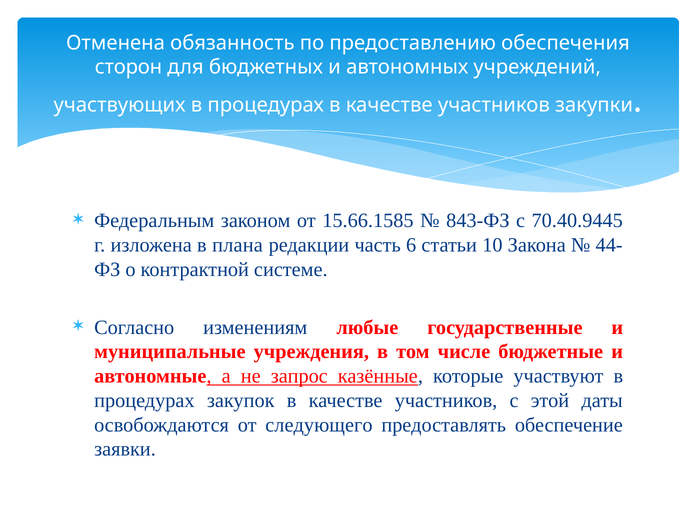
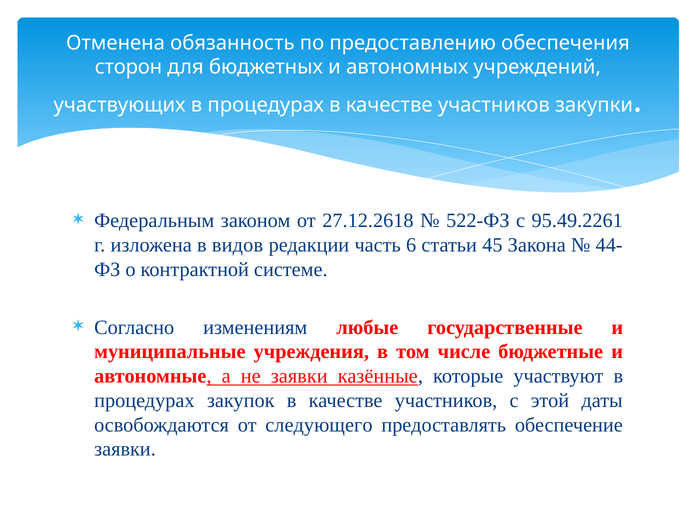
15.66.1585: 15.66.1585 -> 27.12.2618
843-ФЗ: 843-ФЗ -> 522-ФЗ
70.40.9445: 70.40.9445 -> 95.49.2261
плана: плана -> видов
10: 10 -> 45
не запрос: запрос -> заявки
